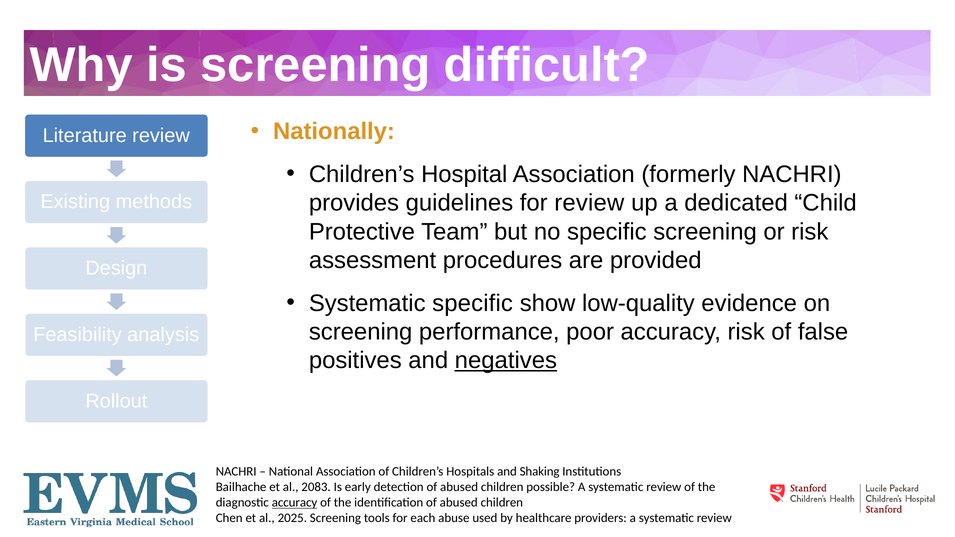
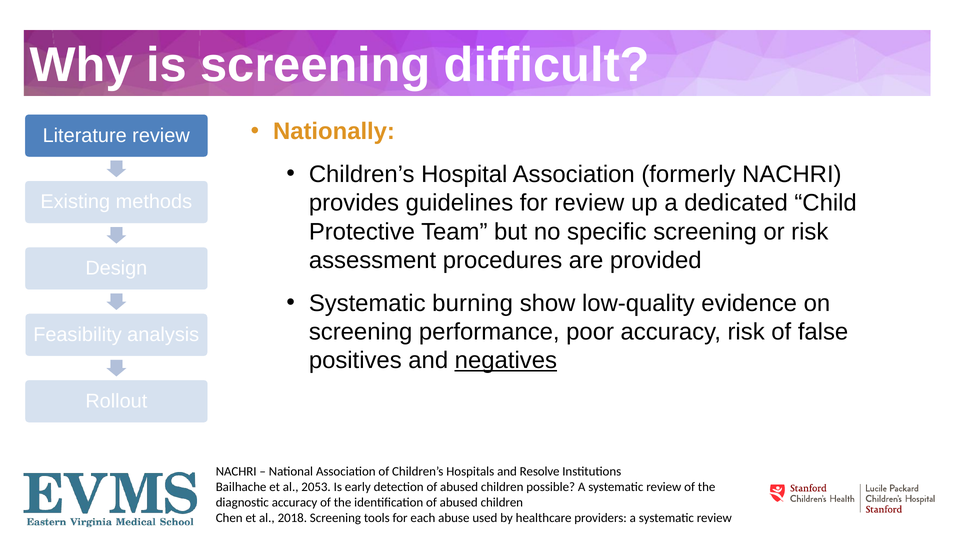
Systematic specific: specific -> burning
Shaking: Shaking -> Resolve
2083: 2083 -> 2053
accuracy at (295, 503) underline: present -> none
2025: 2025 -> 2018
